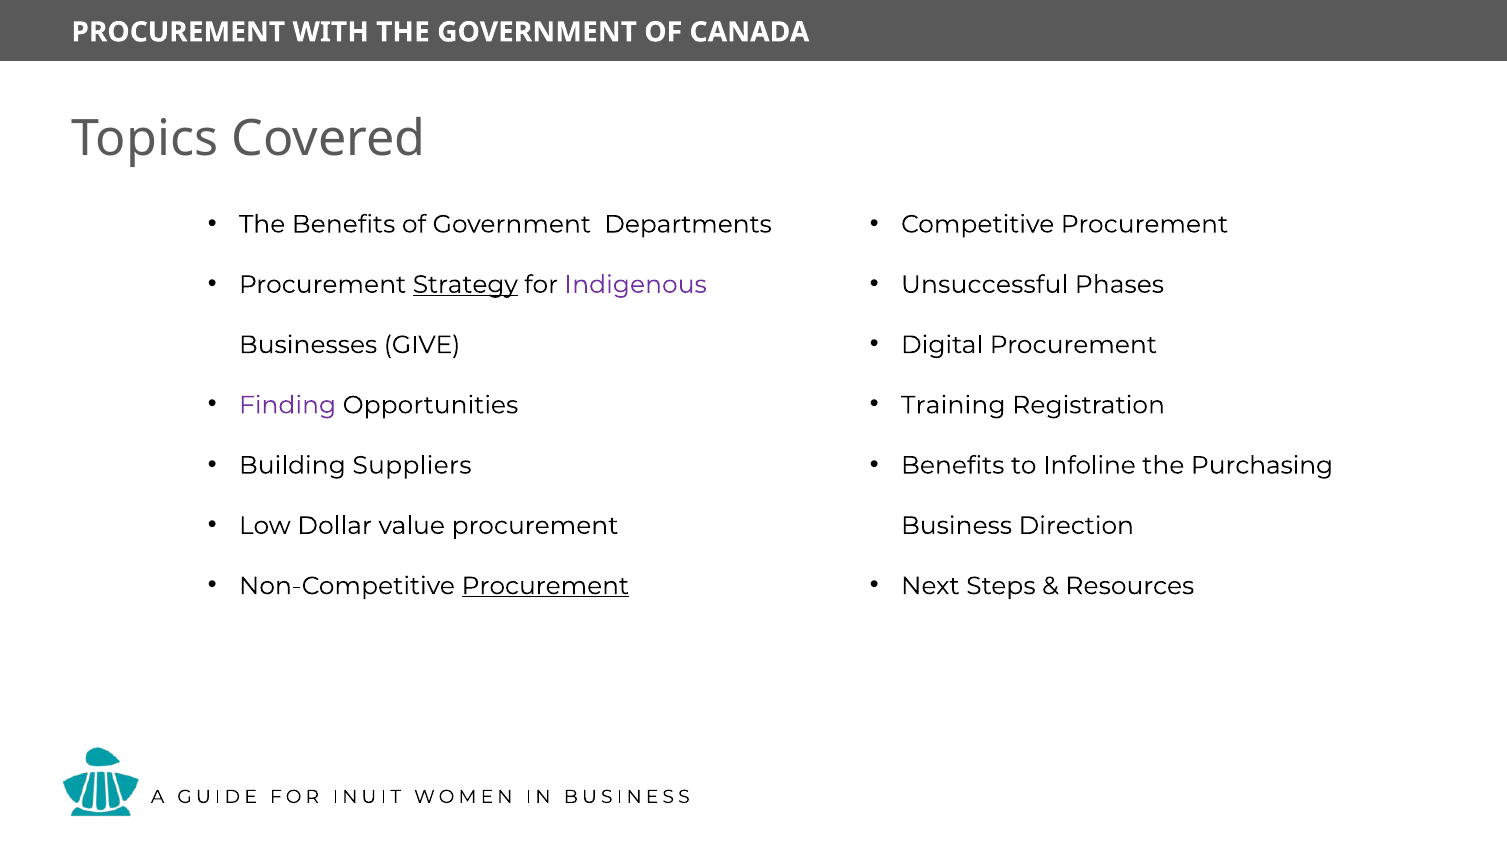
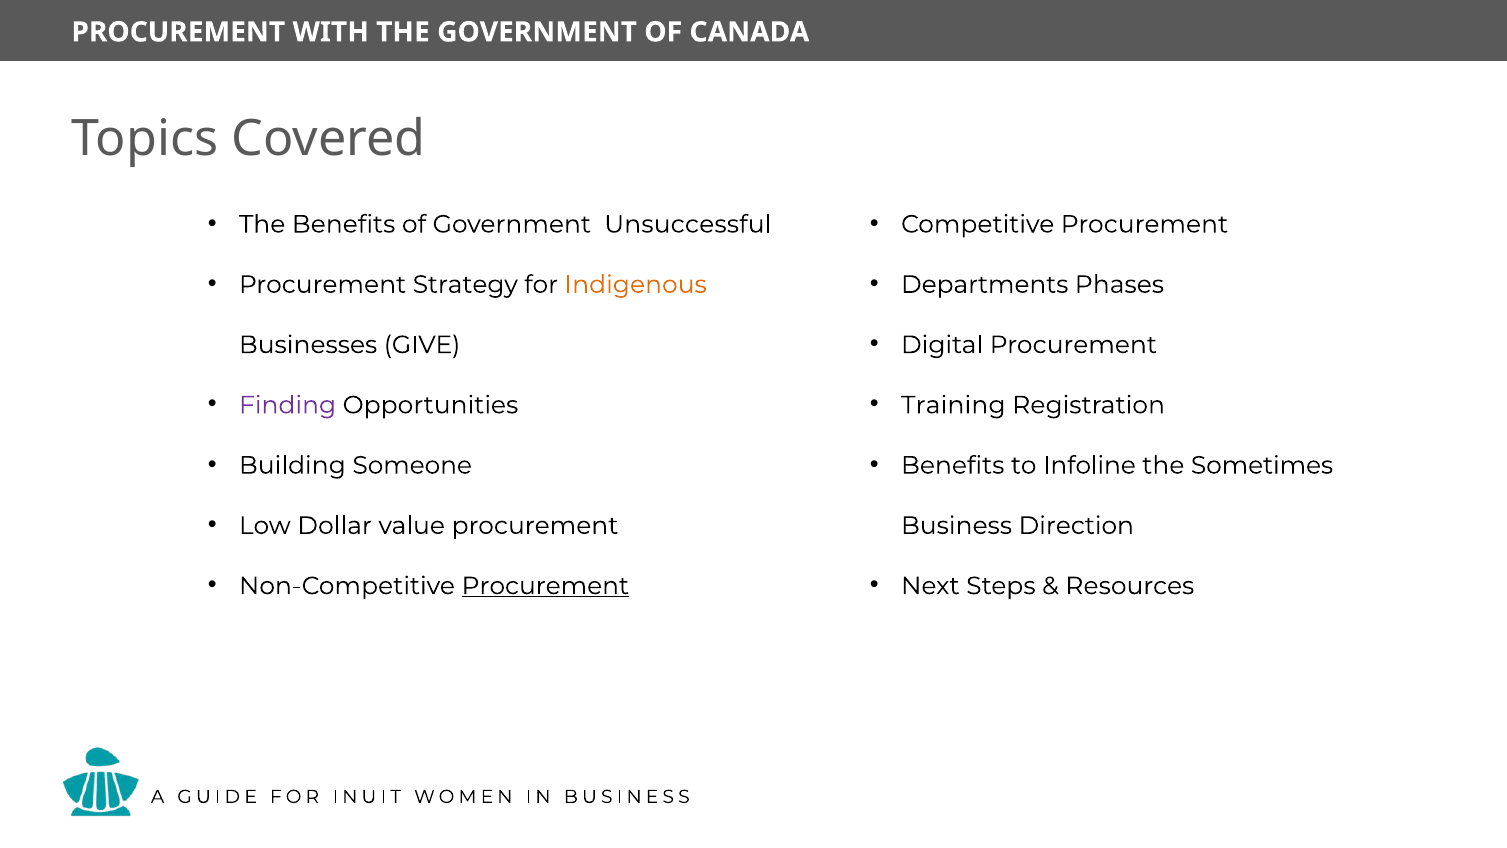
Departments: Departments -> Unsuccessful
Strategy underline: present -> none
Indigenous colour: purple -> orange
Unsuccessful: Unsuccessful -> Departments
Suppliers: Suppliers -> Someone
Purchasing: Purchasing -> Sometimes
